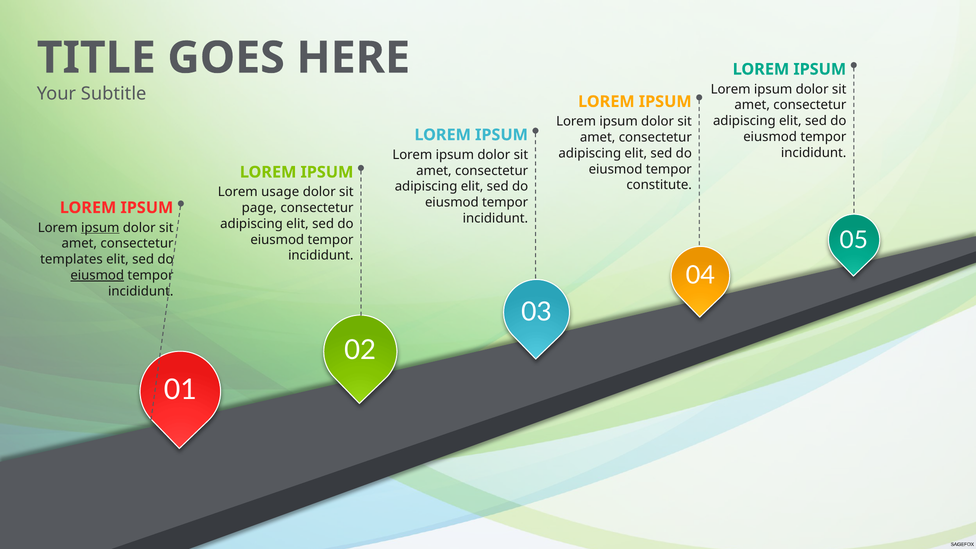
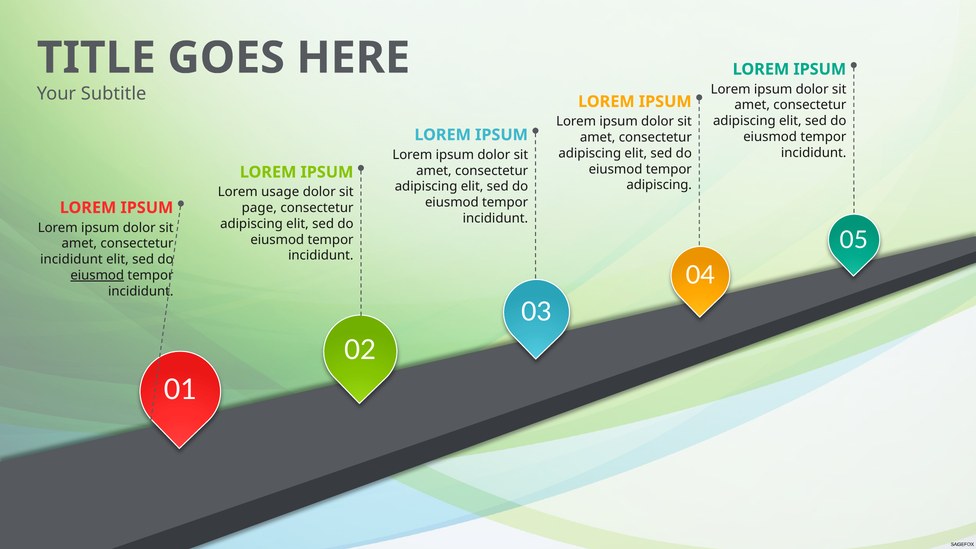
constitute at (659, 185): constitute -> adipiscing
ipsum at (100, 228) underline: present -> none
templates at (71, 259): templates -> incididunt
